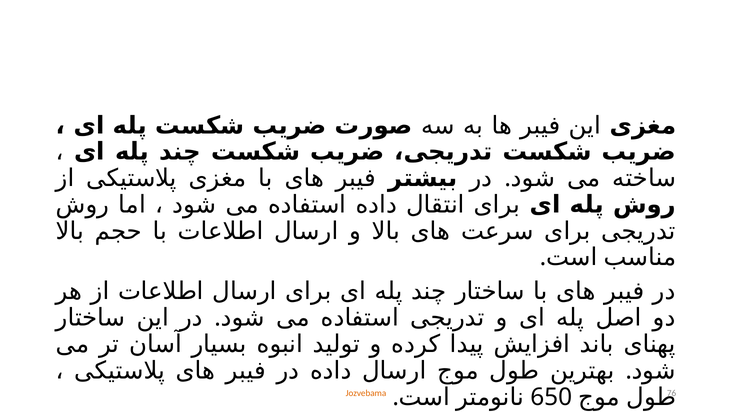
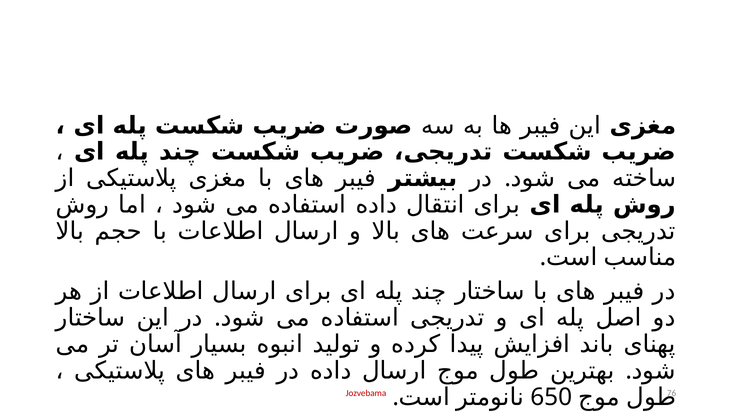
Jozvebama colour: orange -> red
